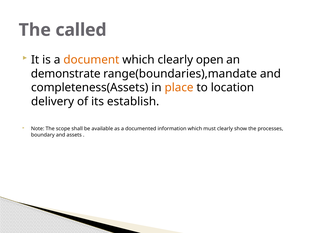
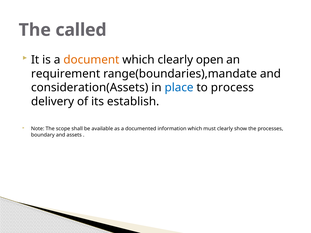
demonstrate: demonstrate -> requirement
completeness(Assets: completeness(Assets -> consideration(Assets
place colour: orange -> blue
location: location -> process
